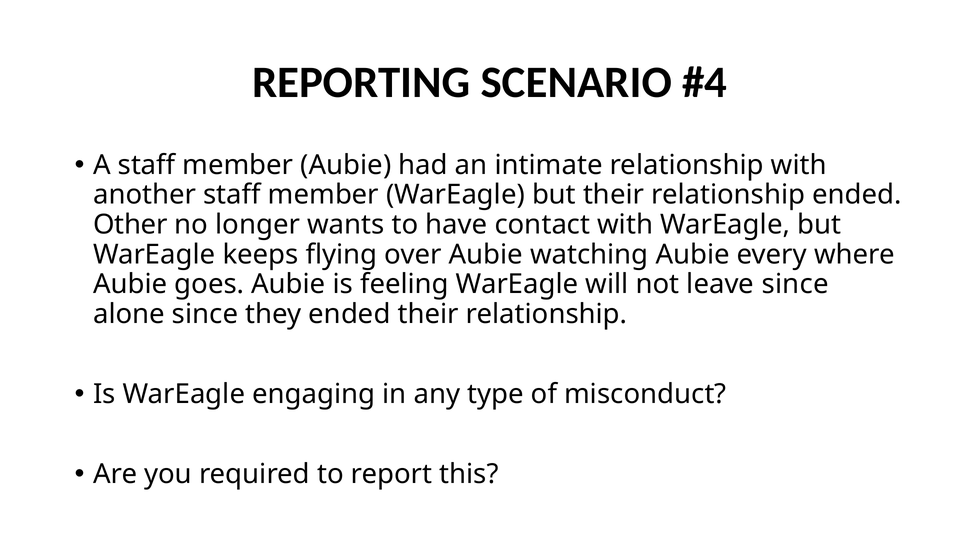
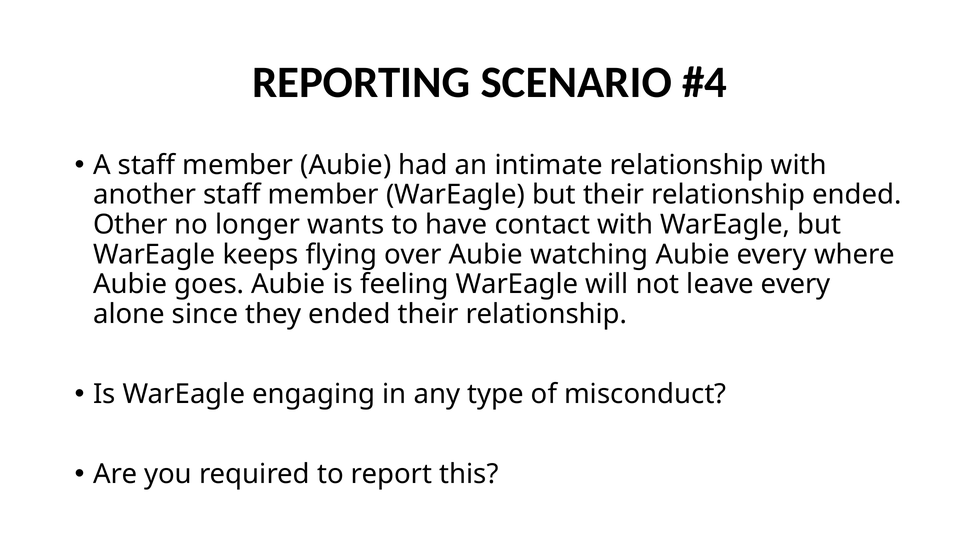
leave since: since -> every
